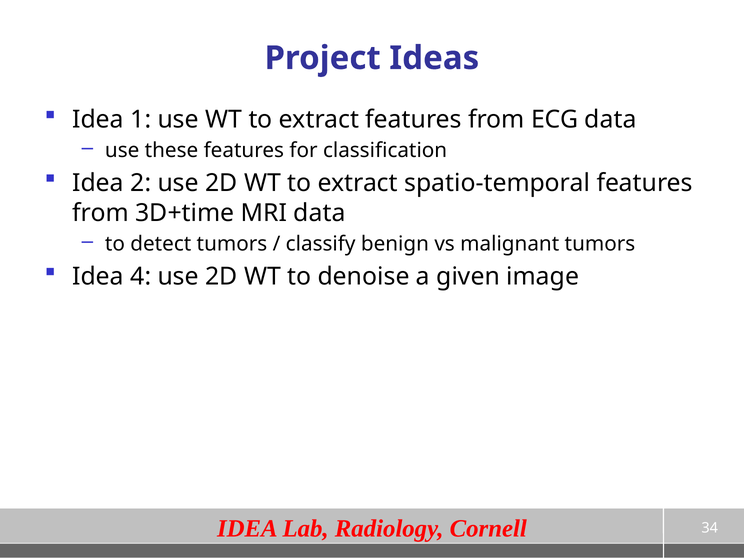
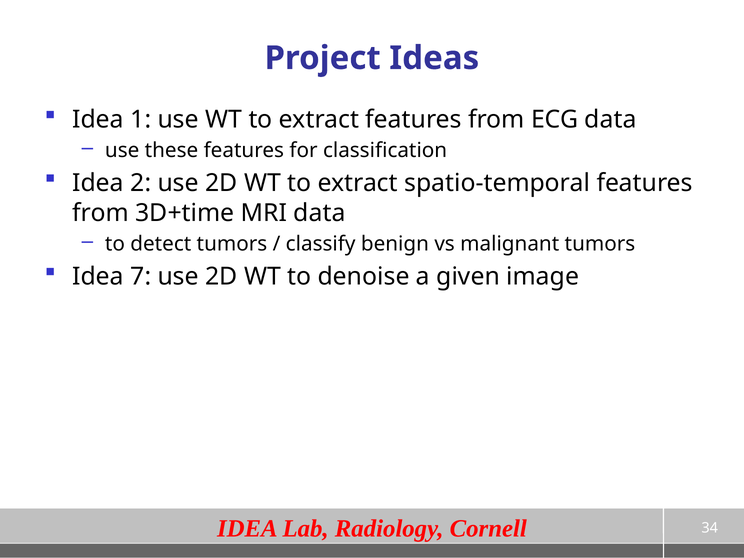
4: 4 -> 7
